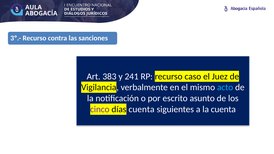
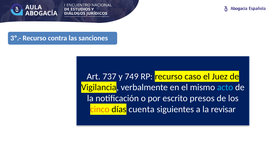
383: 383 -> 737
241: 241 -> 749
asunto: asunto -> presos
cinco colour: purple -> orange
la cuenta: cuenta -> revisar
